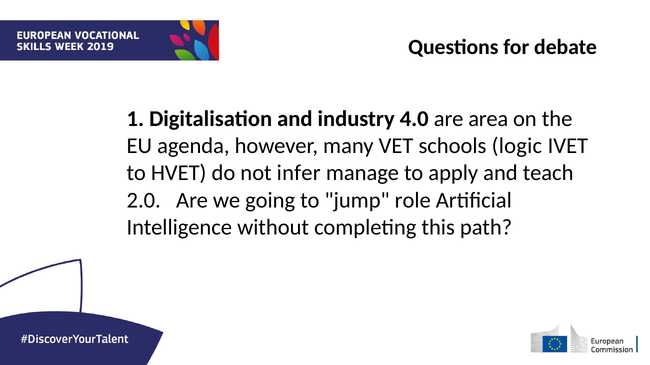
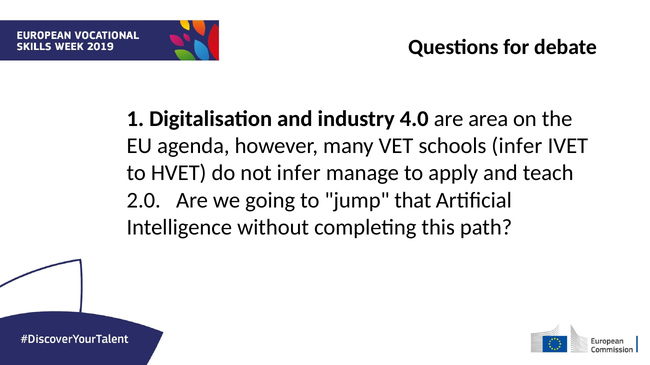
schools logic: logic -> infer
role: role -> that
